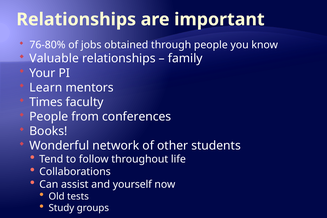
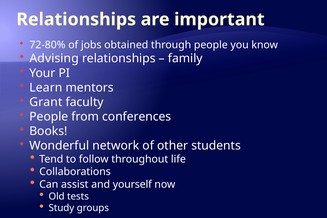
76-80%: 76-80% -> 72-80%
Valuable: Valuable -> Advising
Times: Times -> Grant
